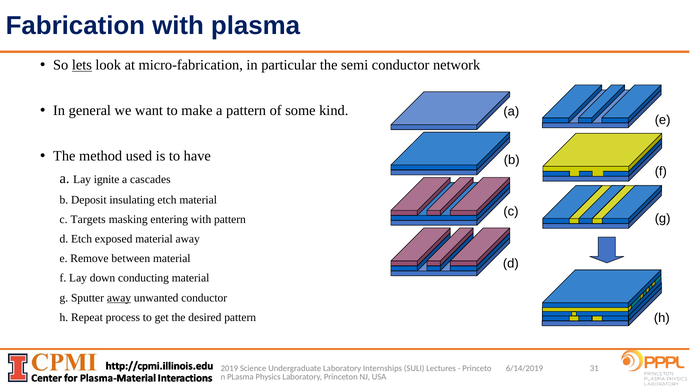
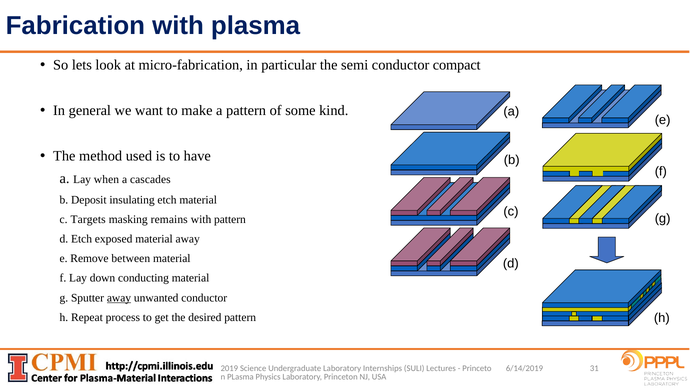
lets underline: present -> none
network: network -> compact
ignite: ignite -> when
entering: entering -> remains
